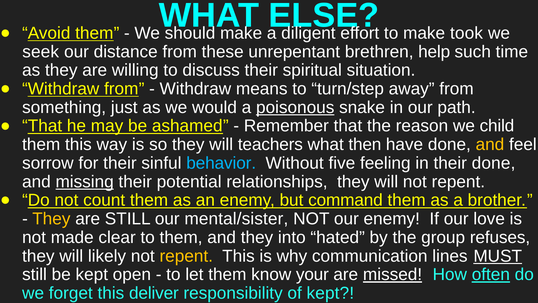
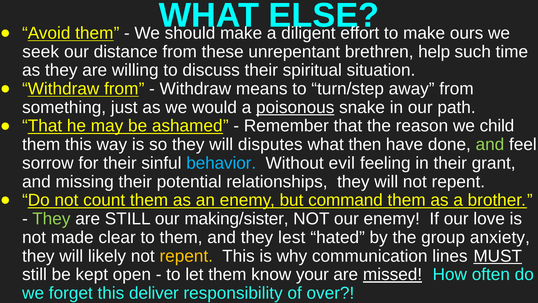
took: took -> ours
teachers: teachers -> disputes
and at (490, 144) colour: yellow -> light green
five: five -> evil
their done: done -> grant
missing underline: present -> none
They at (51, 219) colour: yellow -> light green
mental/sister: mental/sister -> making/sister
into: into -> lest
refuses: refuses -> anxiety
often underline: present -> none
of kept: kept -> over
